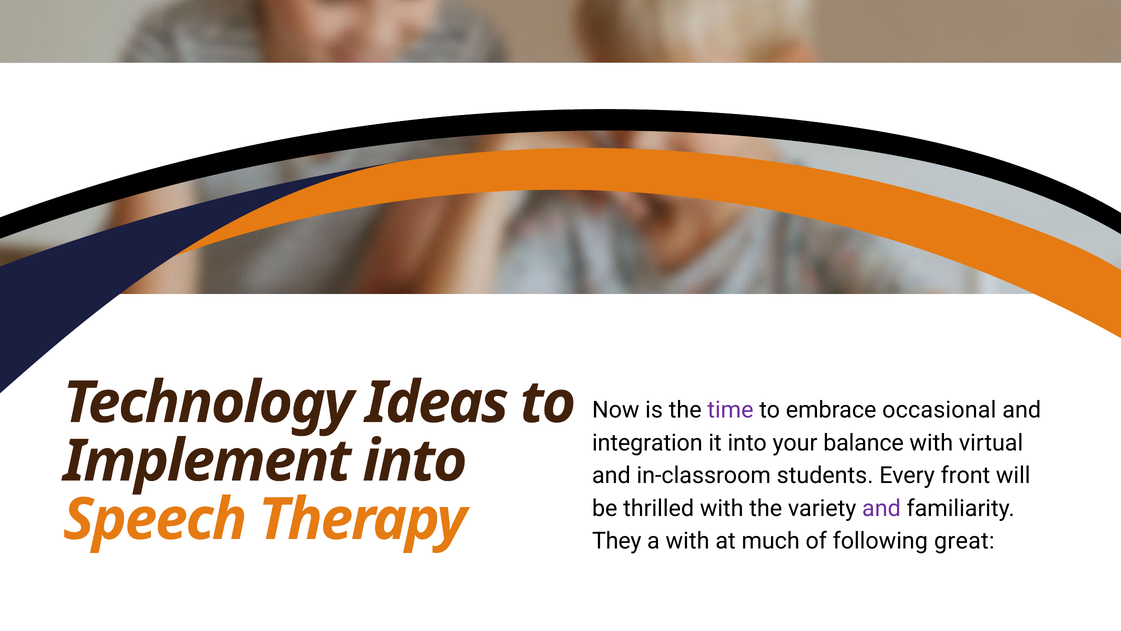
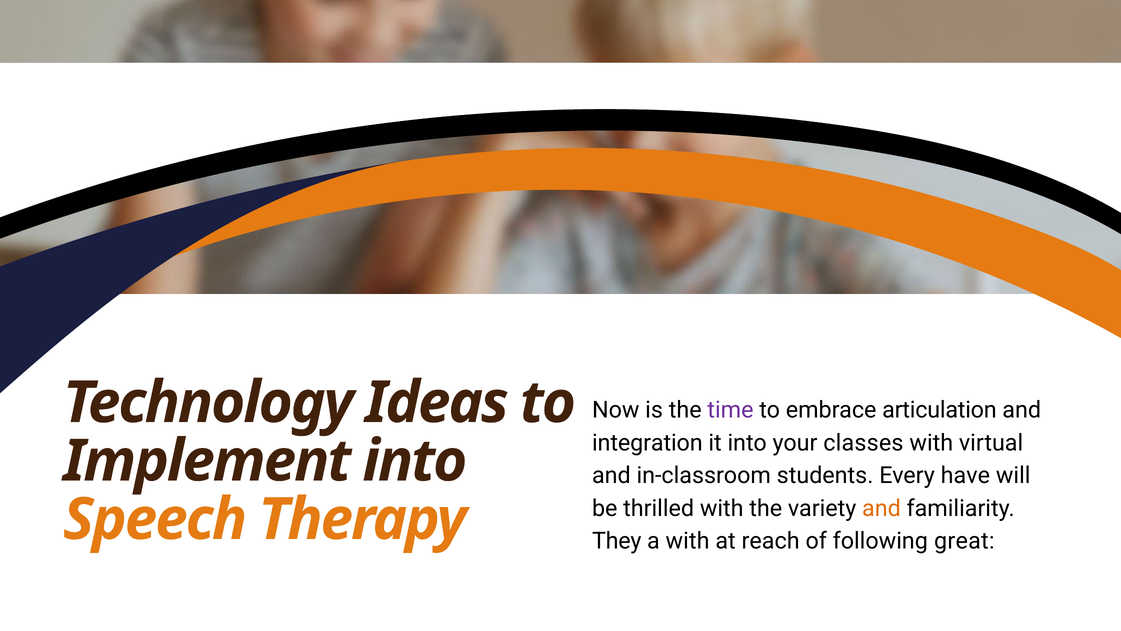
occasional: occasional -> articulation
balance: balance -> classes
front: front -> have
and at (881, 508) colour: purple -> orange
much: much -> reach
